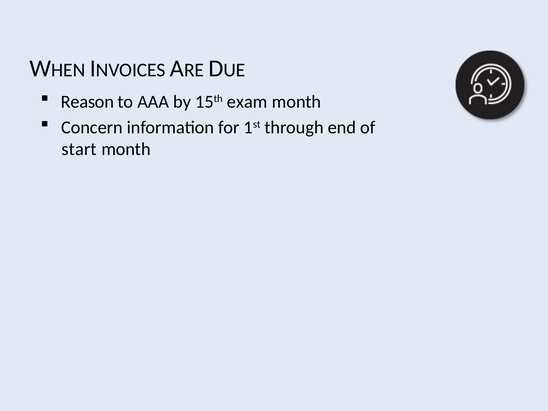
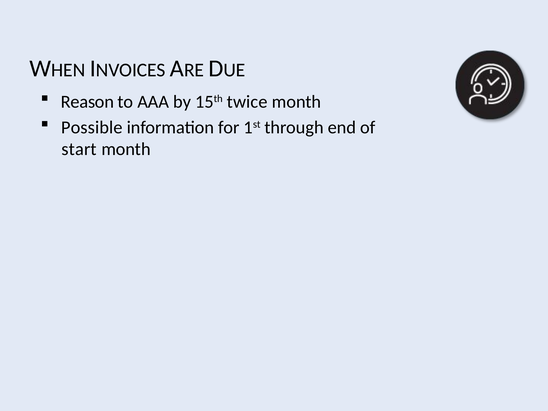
exam: exam -> twice
Concern: Concern -> Possible
